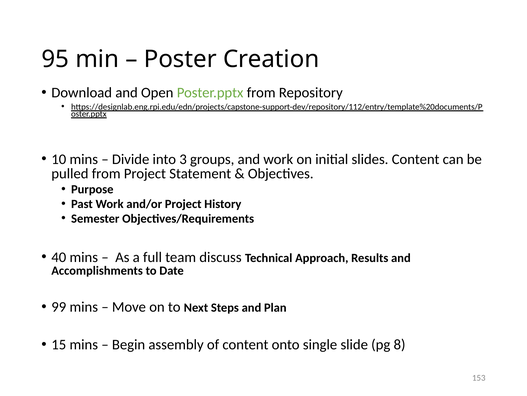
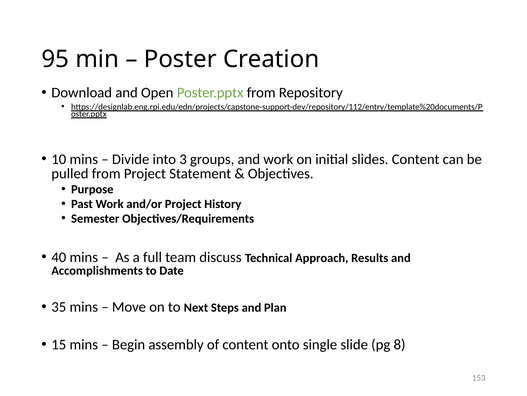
99: 99 -> 35
